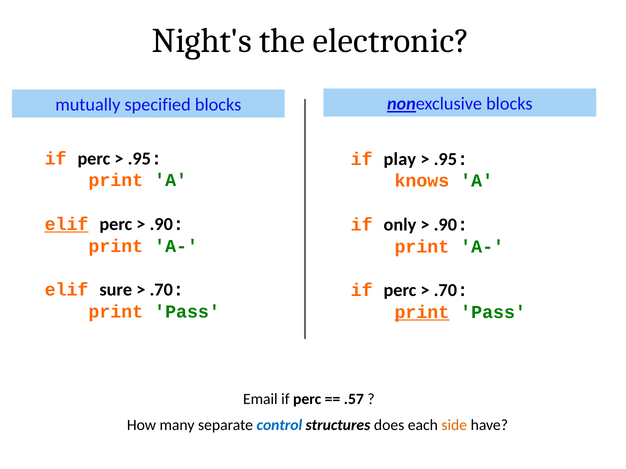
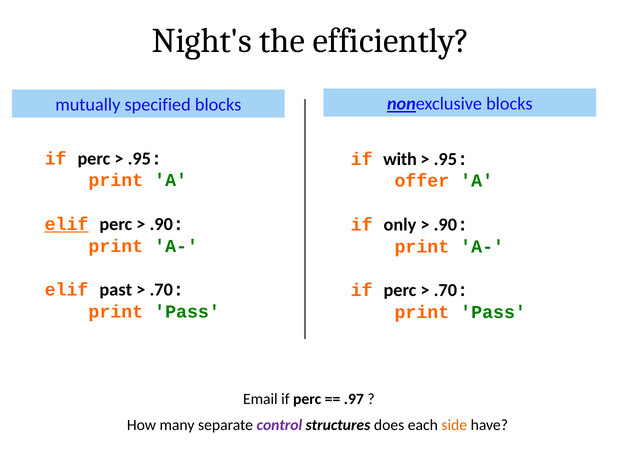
electronic: electronic -> efficiently
play: play -> with
knows: knows -> offer
sure: sure -> past
print at (422, 313) underline: present -> none
.57: .57 -> .97
control colour: blue -> purple
